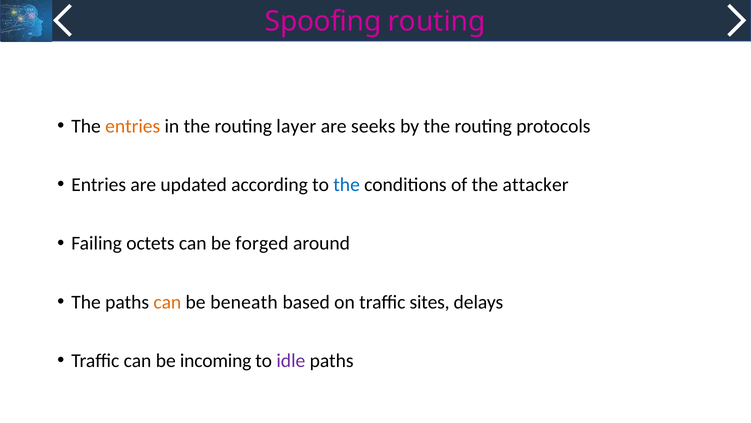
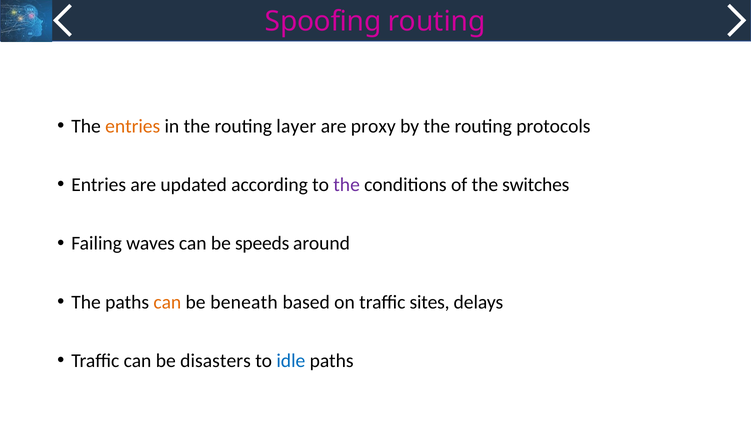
seeks: seeks -> proxy
the at (347, 185) colour: blue -> purple
attacker: attacker -> switches
octets: octets -> waves
forged: forged -> speeds
incoming: incoming -> disasters
idle colour: purple -> blue
